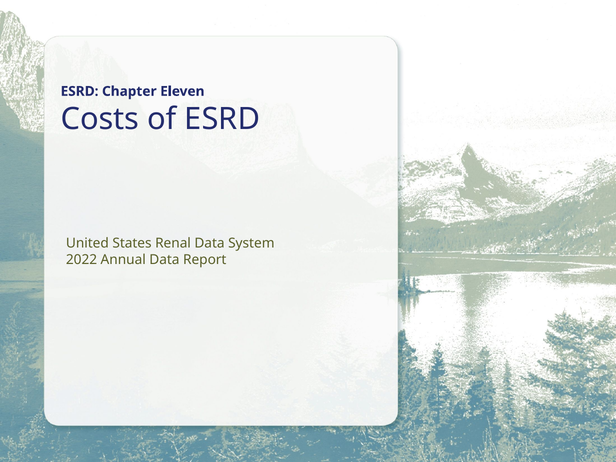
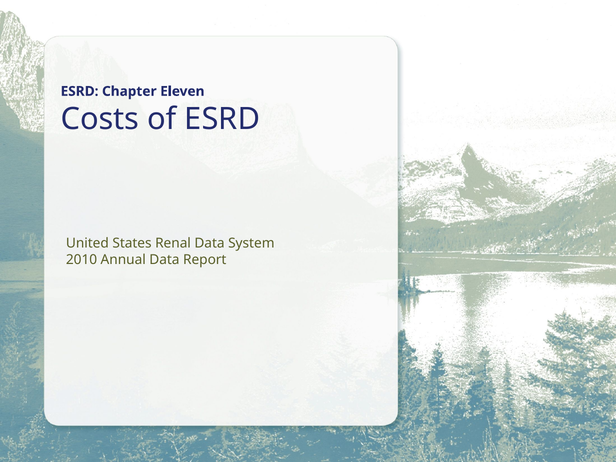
2022: 2022 -> 2010
